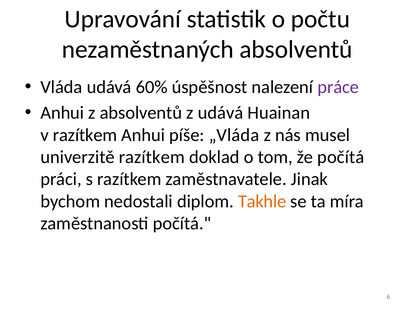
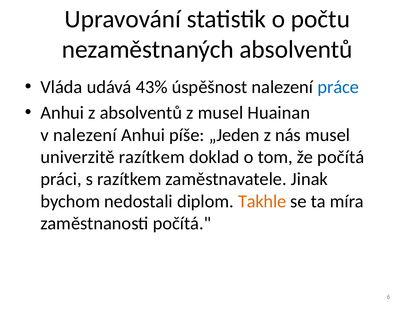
60%: 60% -> 43%
práce colour: purple -> blue
z udává: udává -> musel
v razítkem: razítkem -> nalezení
„Vláda: „Vláda -> „Jeden
